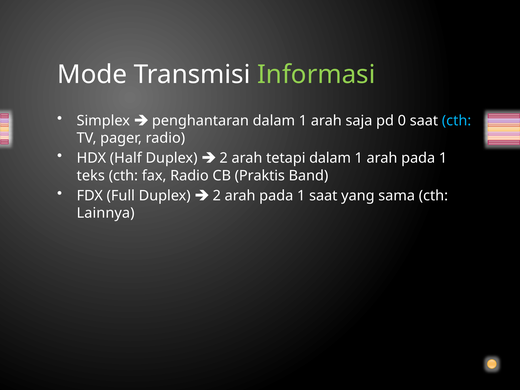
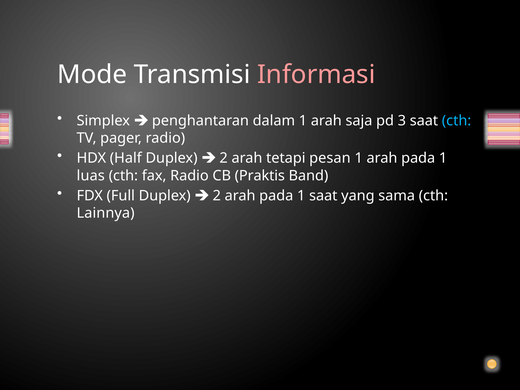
Informasi colour: light green -> pink
0: 0 -> 3
tetapi dalam: dalam -> pesan
teks: teks -> luas
